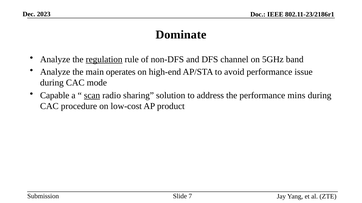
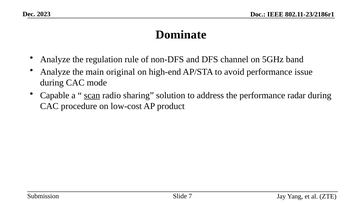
regulation underline: present -> none
operates: operates -> original
mins: mins -> radar
